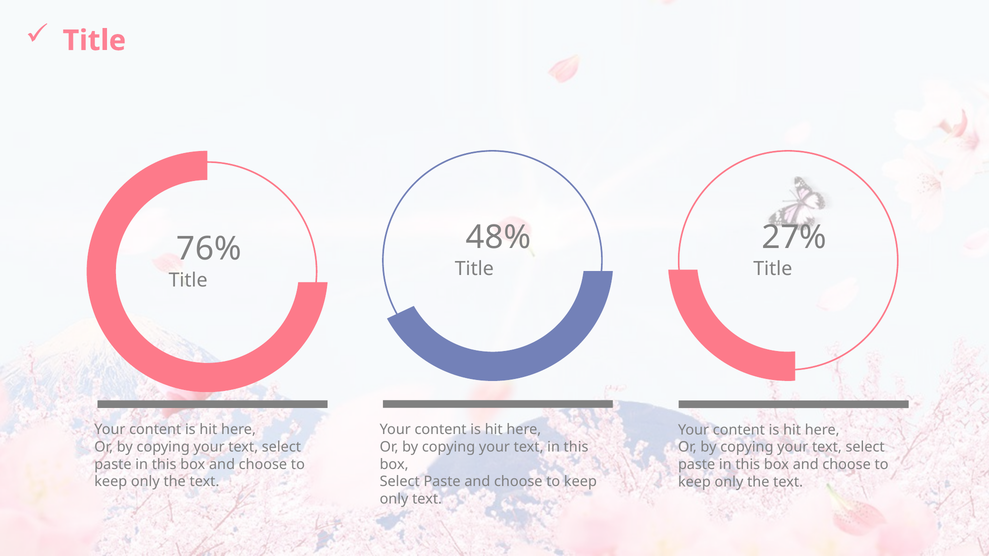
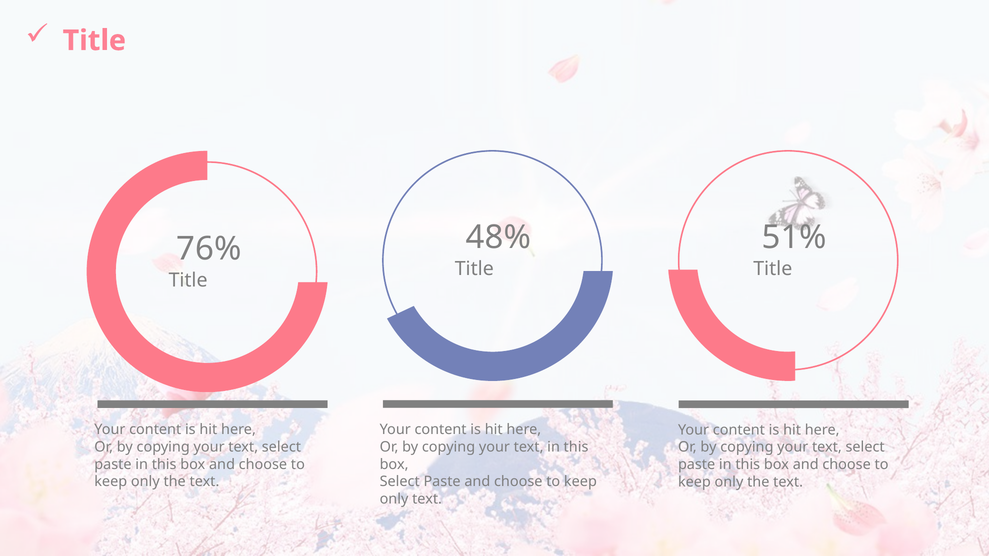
27%: 27% -> 51%
